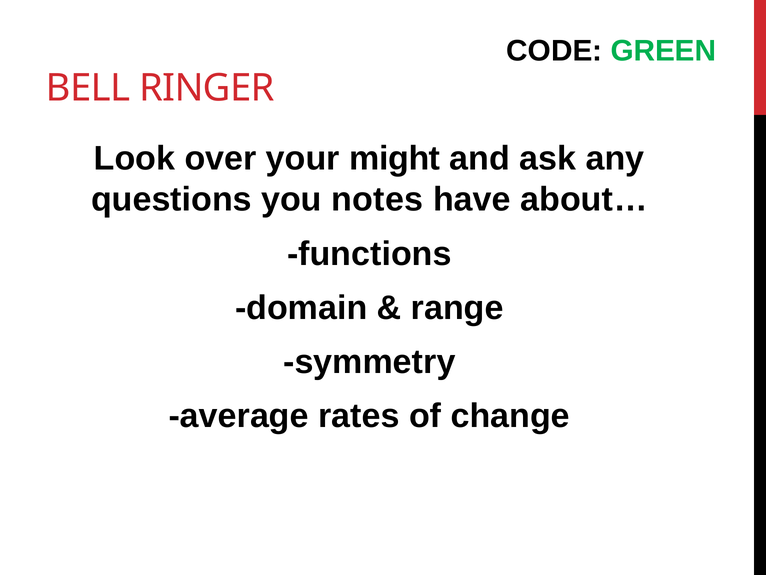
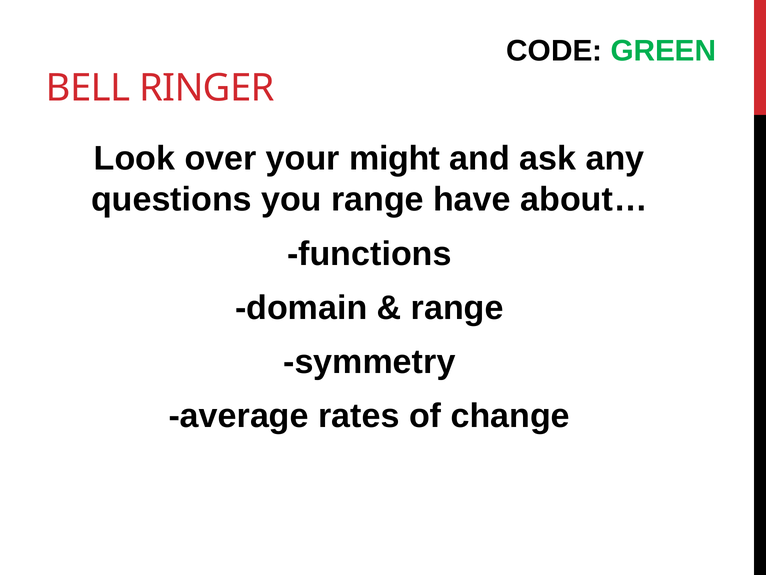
you notes: notes -> range
